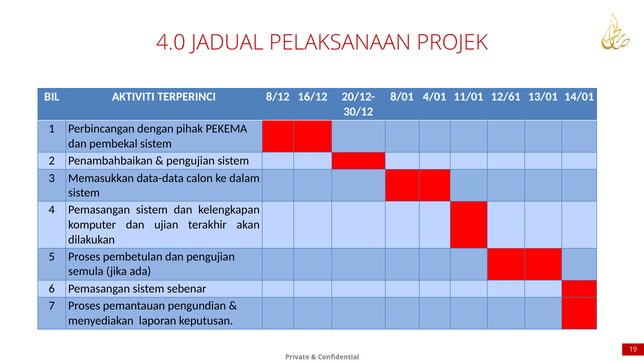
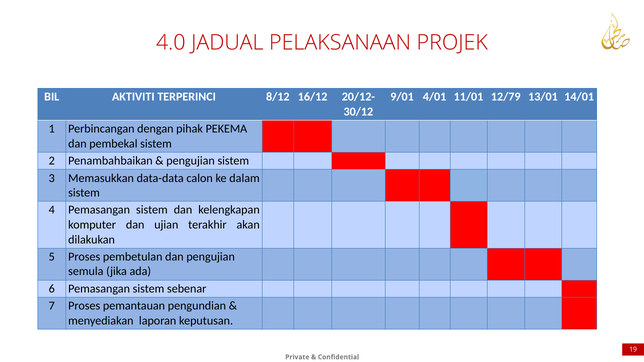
8/01: 8/01 -> 9/01
12/61: 12/61 -> 12/79
